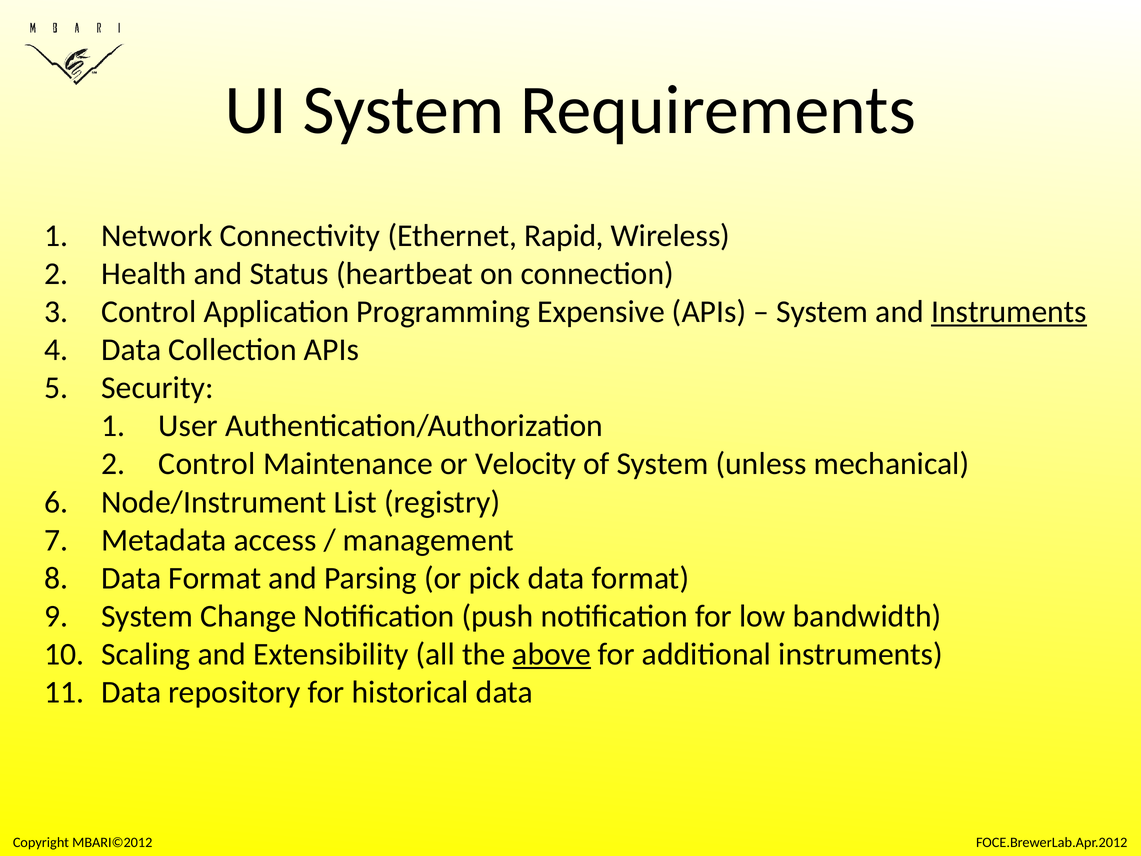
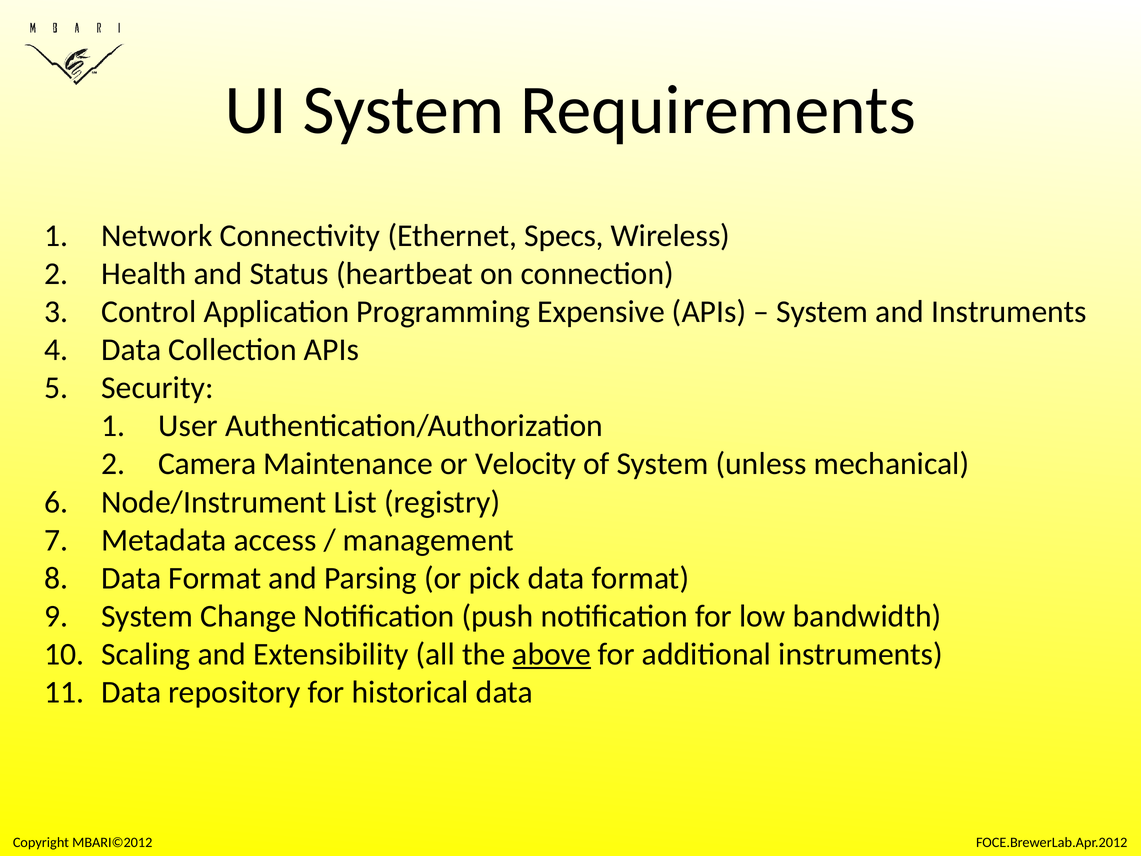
Rapid: Rapid -> Specs
Instruments at (1009, 312) underline: present -> none
Control at (207, 464): Control -> Camera
